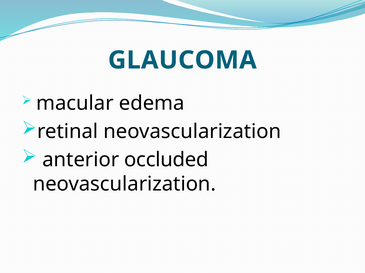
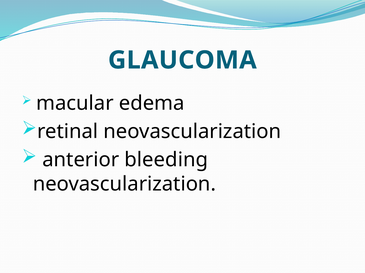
occluded: occluded -> bleeding
